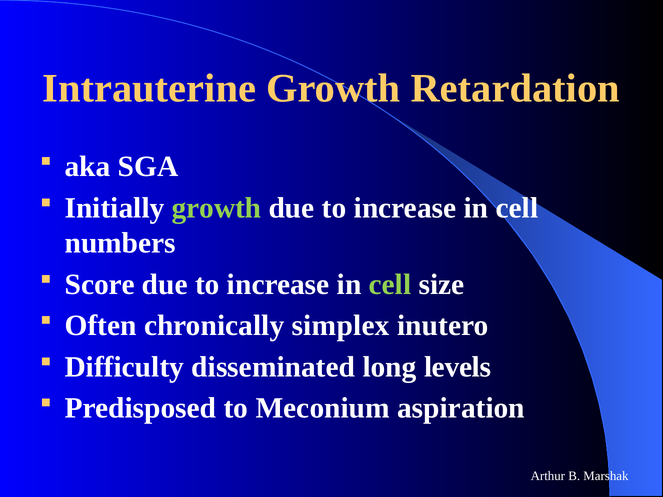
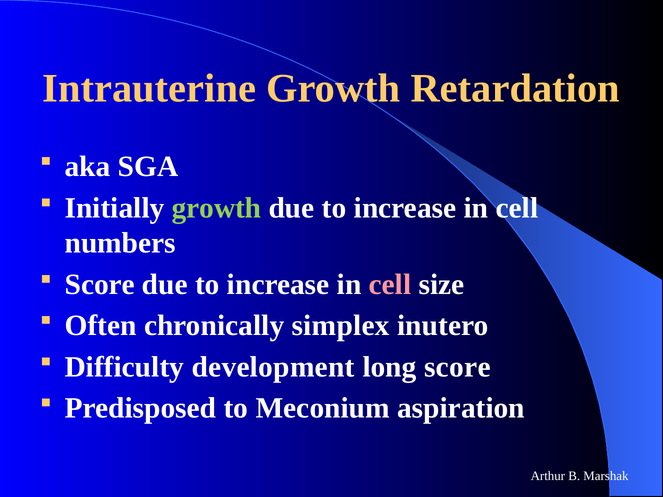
cell at (390, 285) colour: light green -> pink
disseminated: disseminated -> development
long levels: levels -> score
